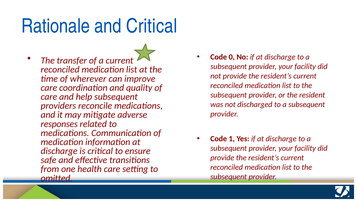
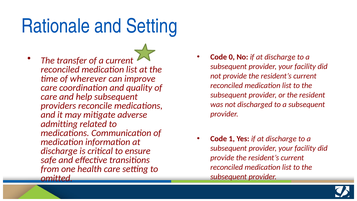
and Critical: Critical -> Setting
responses: responses -> admitting
